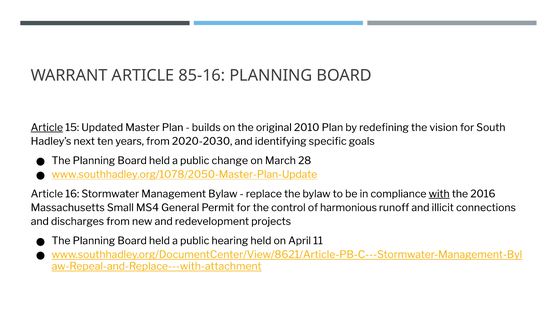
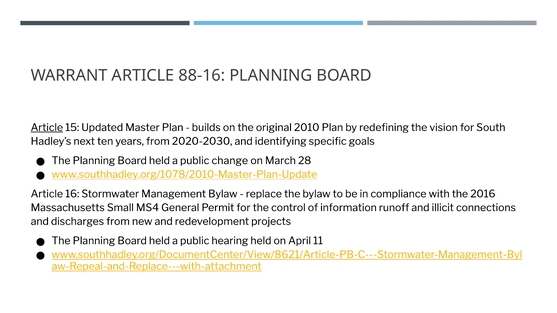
85-16: 85-16 -> 88-16
www.southhadley.org/1078/2050-Master-Plan-Update: www.southhadley.org/1078/2050-Master-Plan-Update -> www.southhadley.org/1078/2010-Master-Plan-Update
with underline: present -> none
harmonious: harmonious -> information
